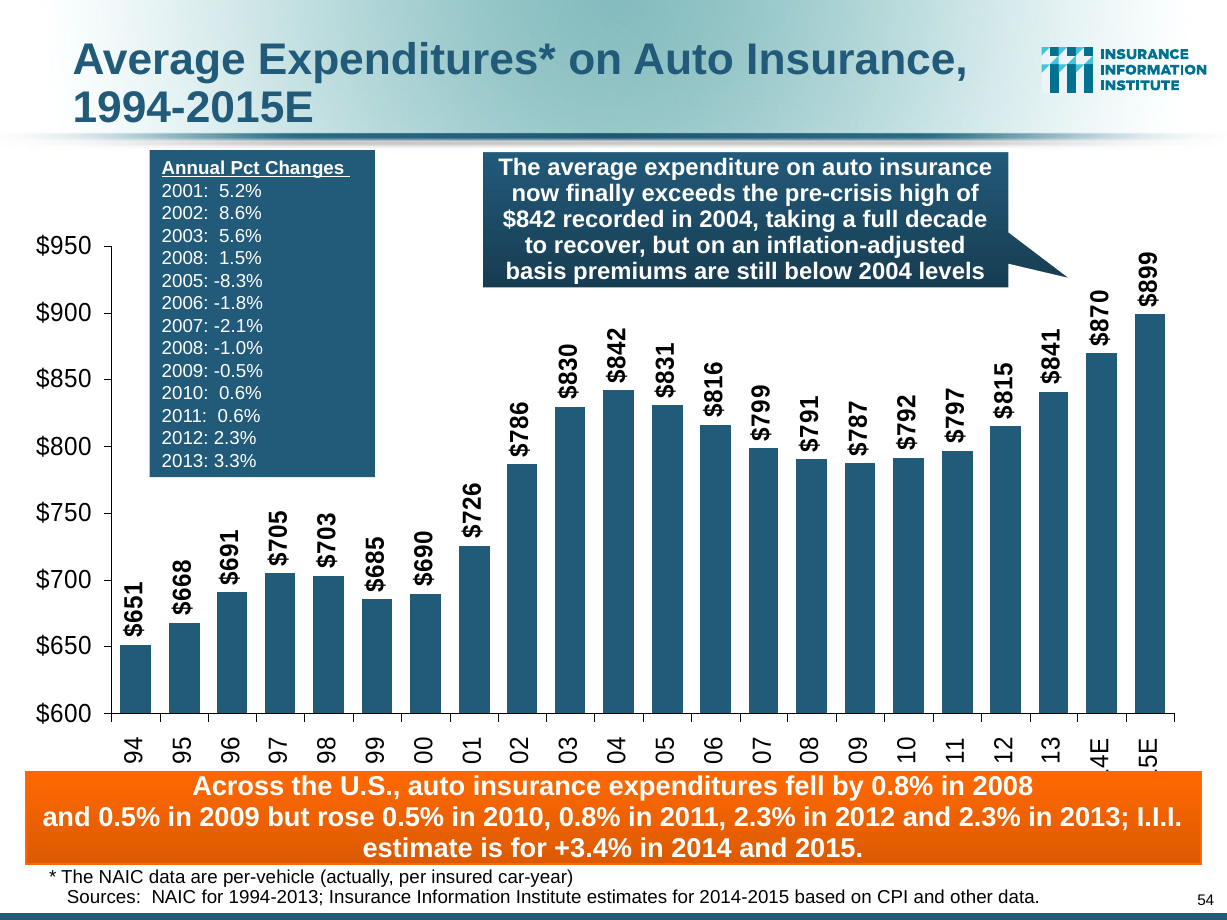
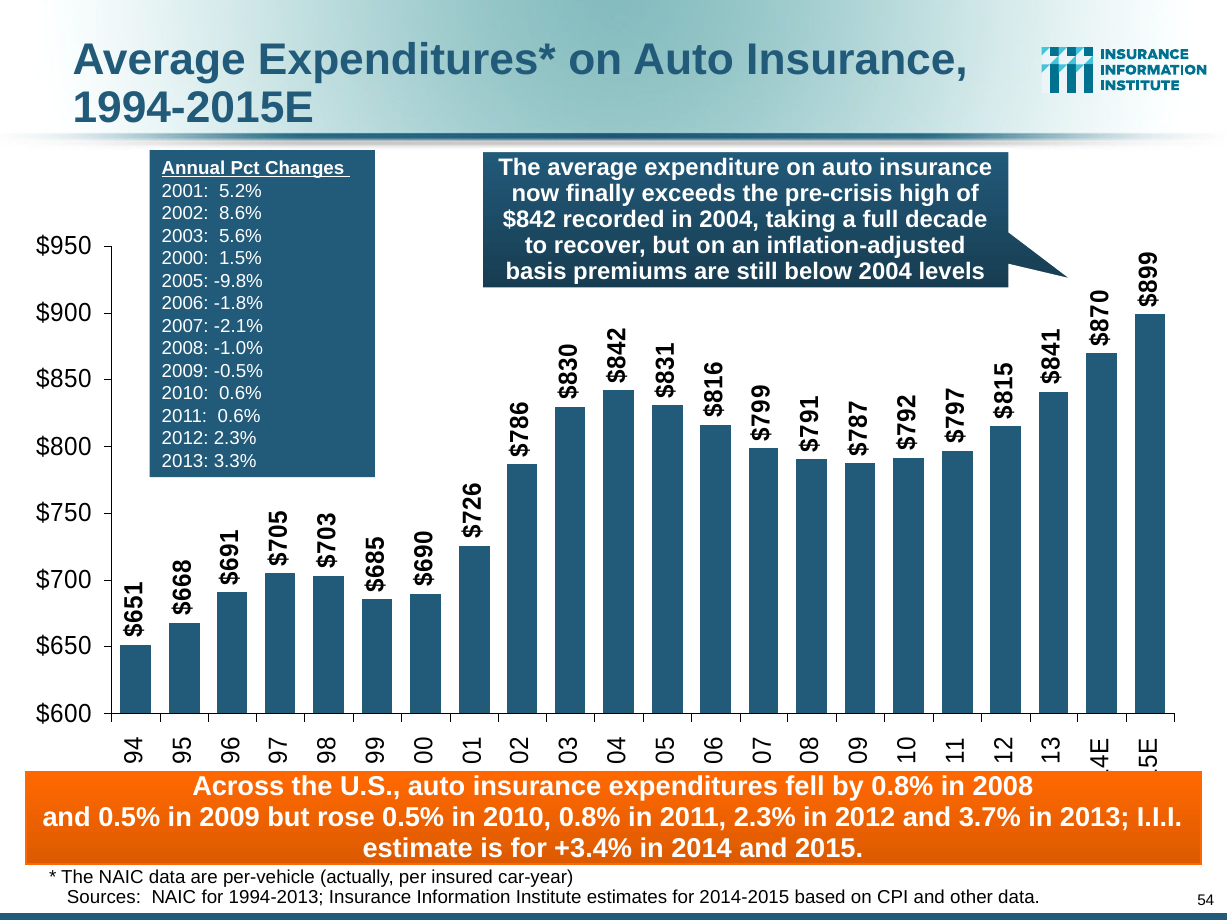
2008 at (185, 259): 2008 -> 2000
-8.3%: -8.3% -> -9.8%
and 2.3%: 2.3% -> 3.7%
